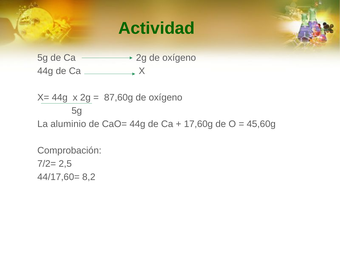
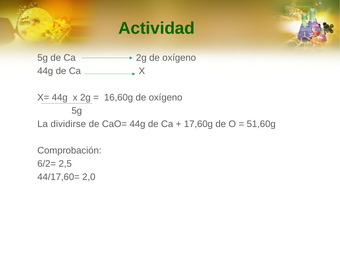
87,60g: 87,60g -> 16,60g
aluminio: aluminio -> dividirse
45,60g: 45,60g -> 51,60g
7/2=: 7/2= -> 6/2=
8,2: 8,2 -> 2,0
